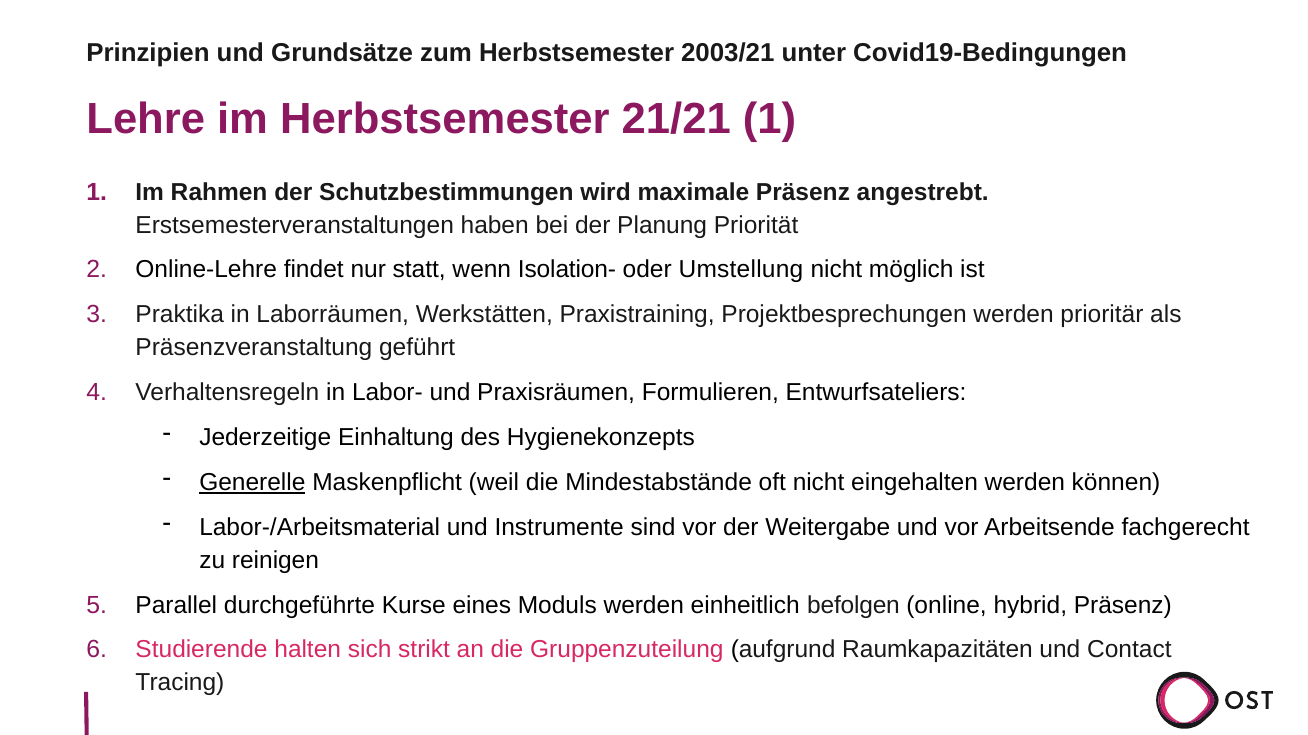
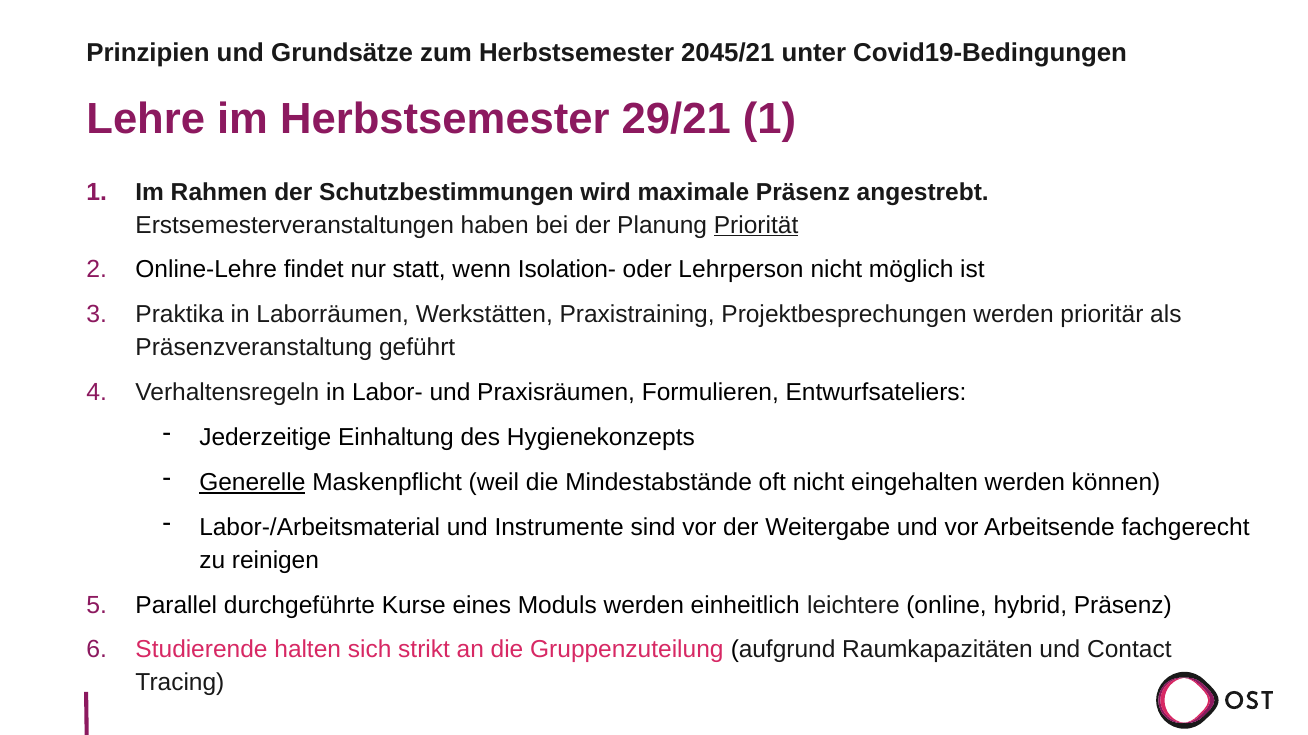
2003/21: 2003/21 -> 2045/21
21/21: 21/21 -> 29/21
Priorität underline: none -> present
Umstellung: Umstellung -> Lehrperson
befolgen: befolgen -> leichtere
